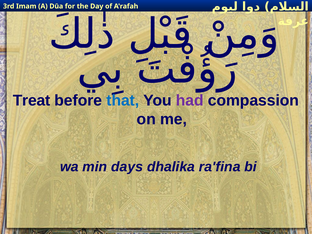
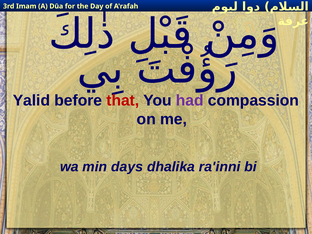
Treat: Treat -> Yalid
that colour: blue -> red
ra'fina: ra'fina -> ra'inni
